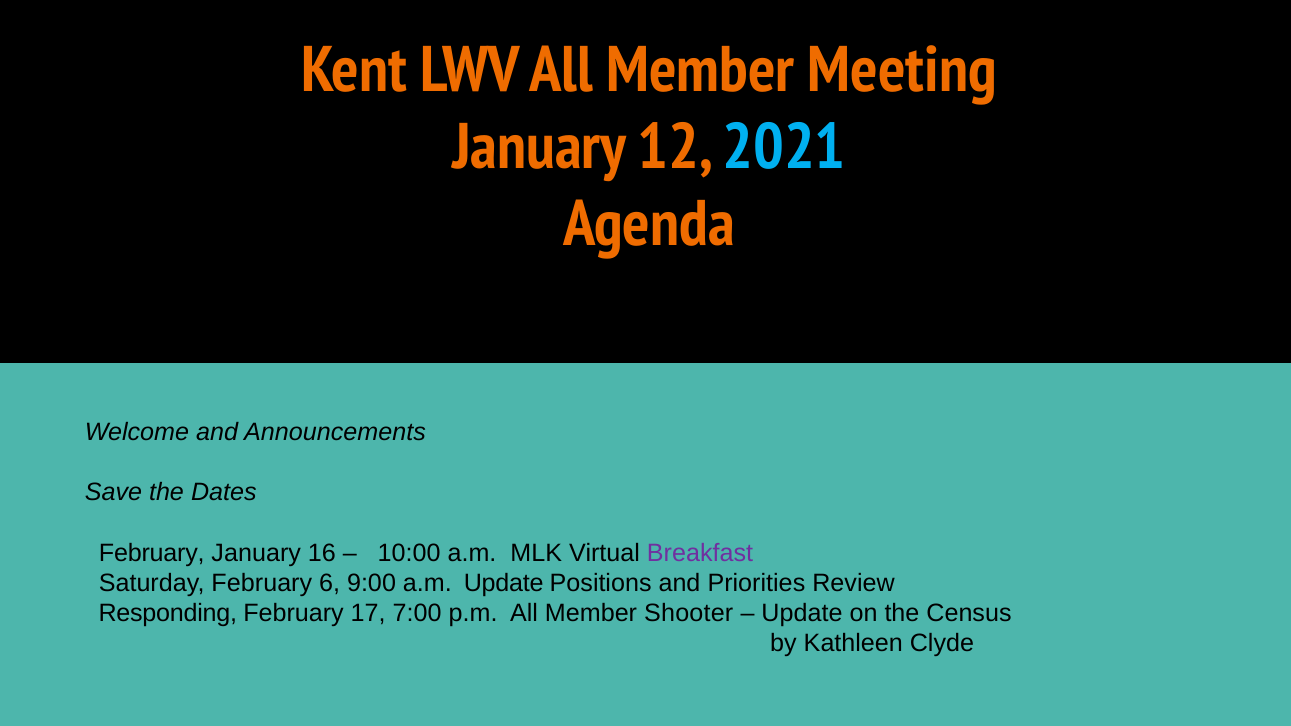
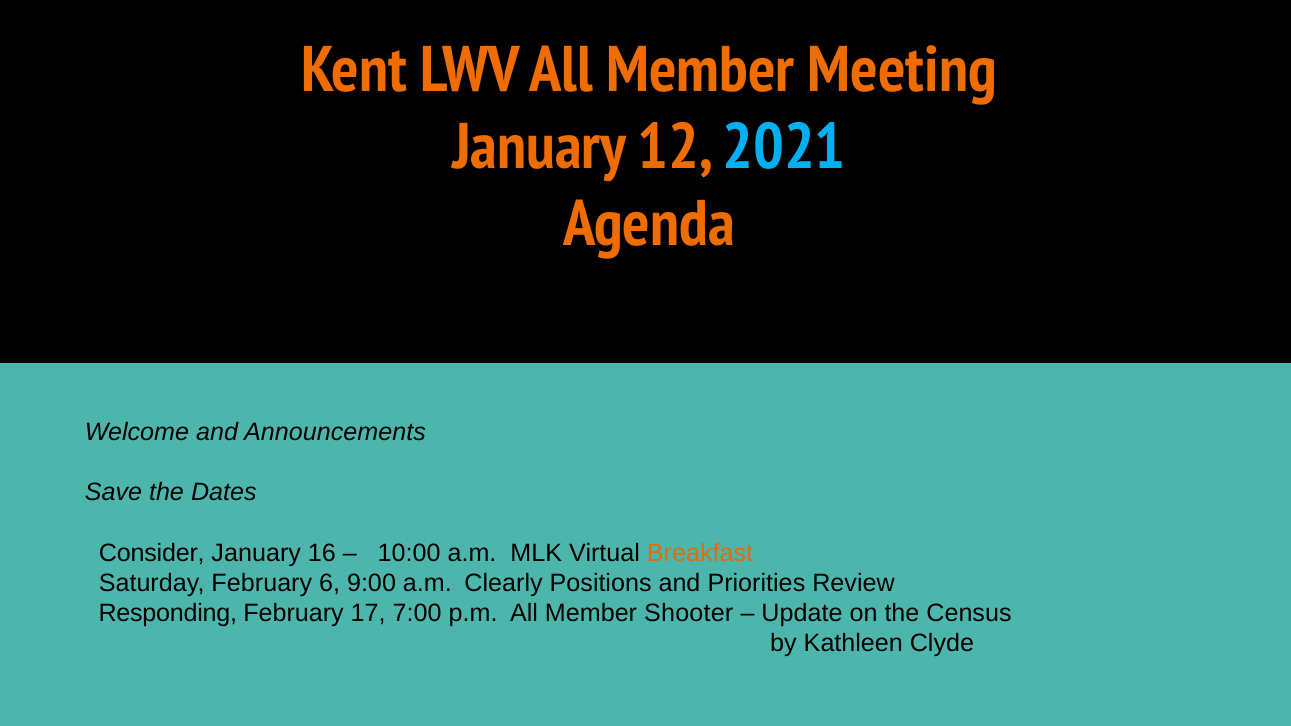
February at (152, 553): February -> Consider
Breakfast colour: purple -> orange
a.m Update: Update -> Clearly
